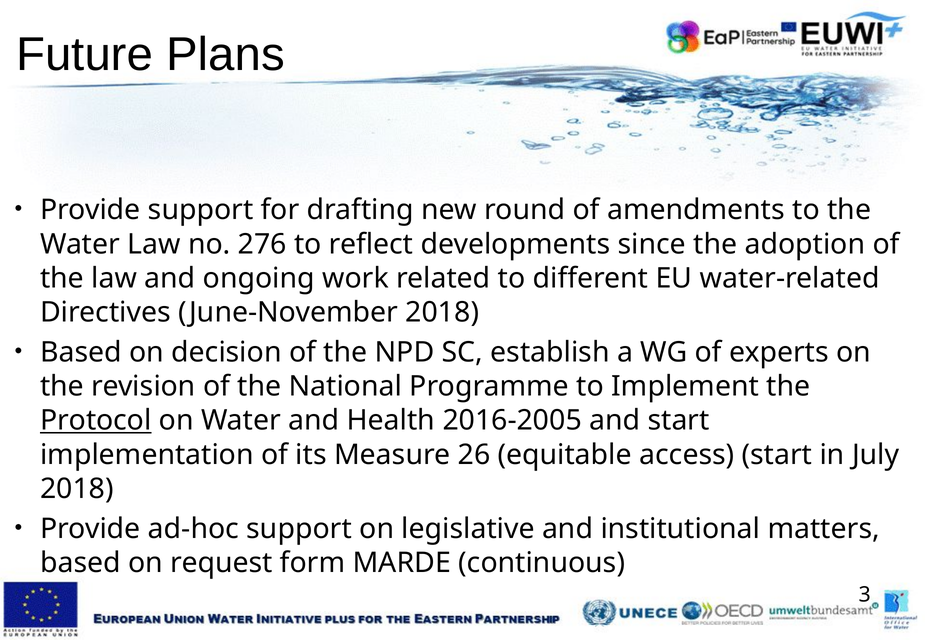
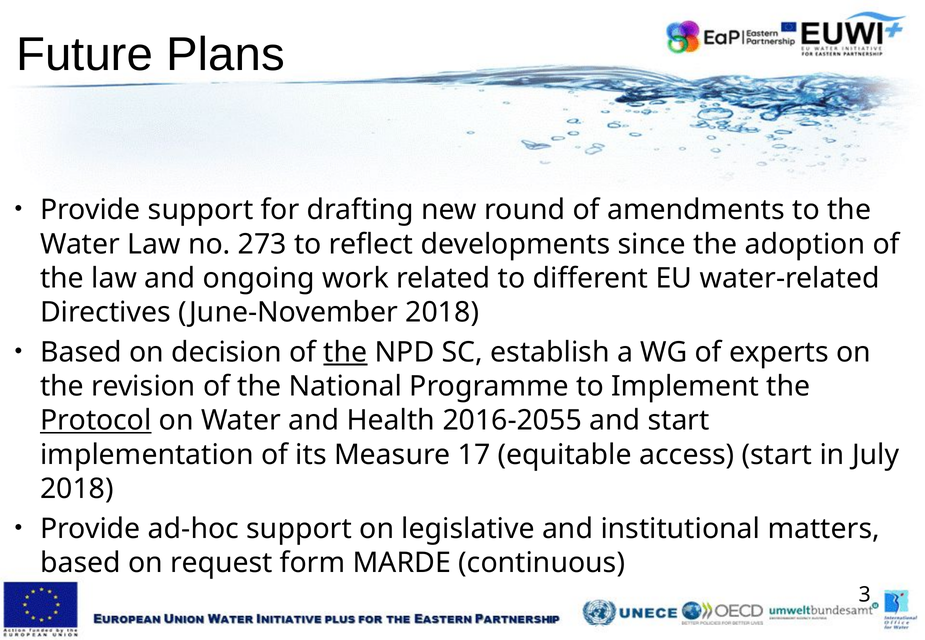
276: 276 -> 273
the at (345, 352) underline: none -> present
2016-2005: 2016-2005 -> 2016-2055
26: 26 -> 17
